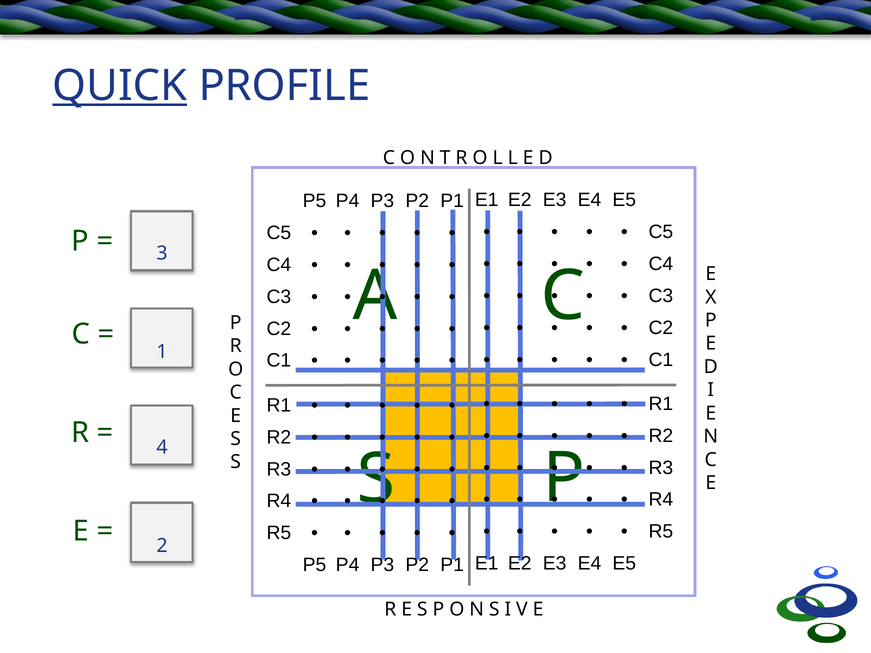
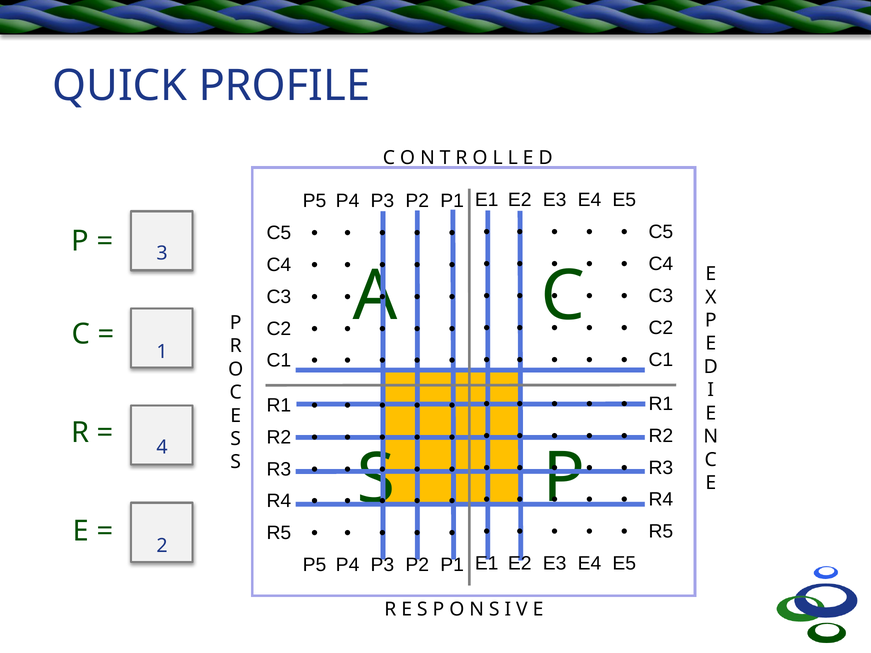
QUICK underline: present -> none
